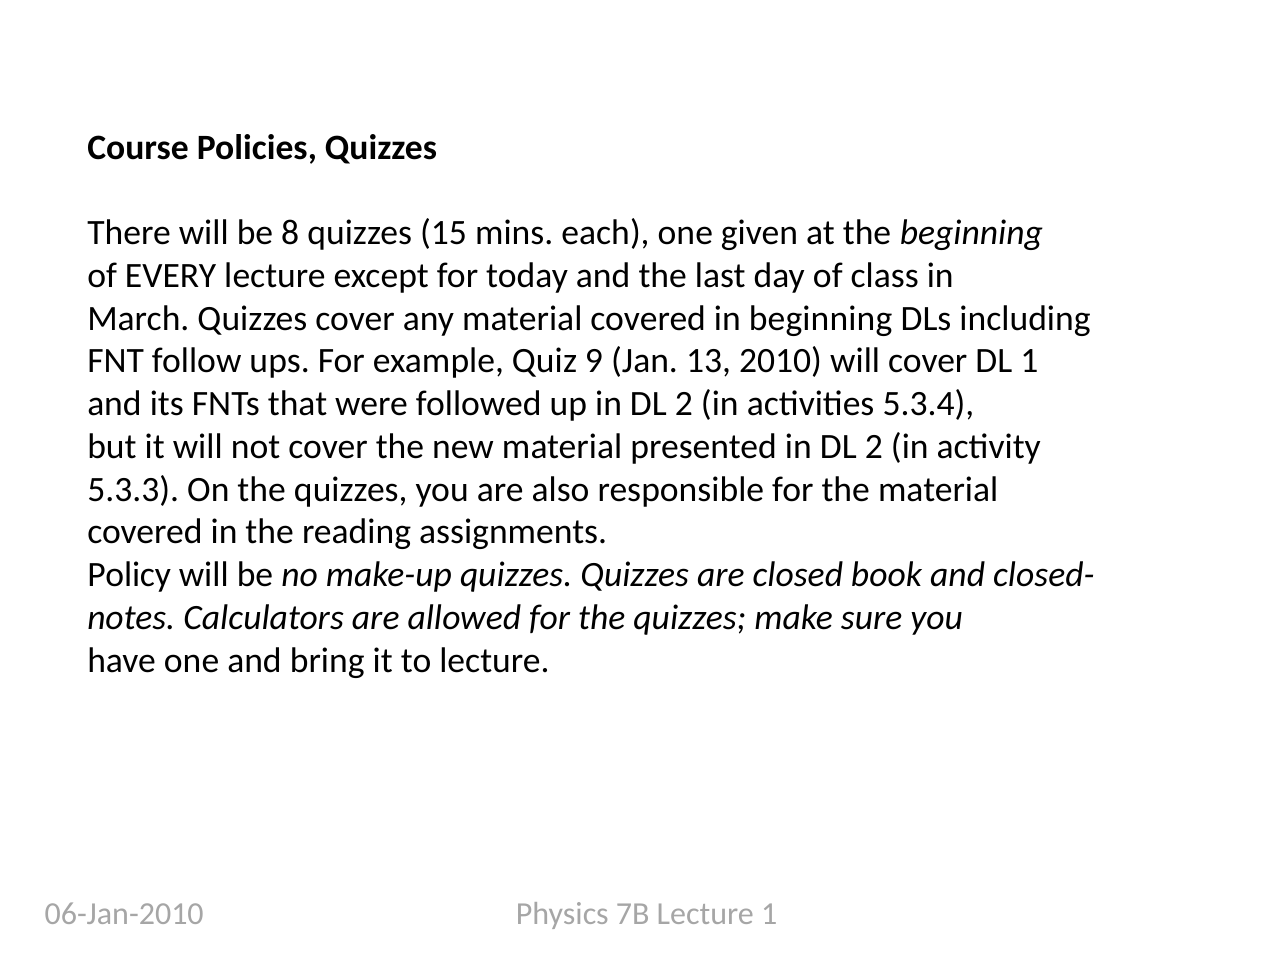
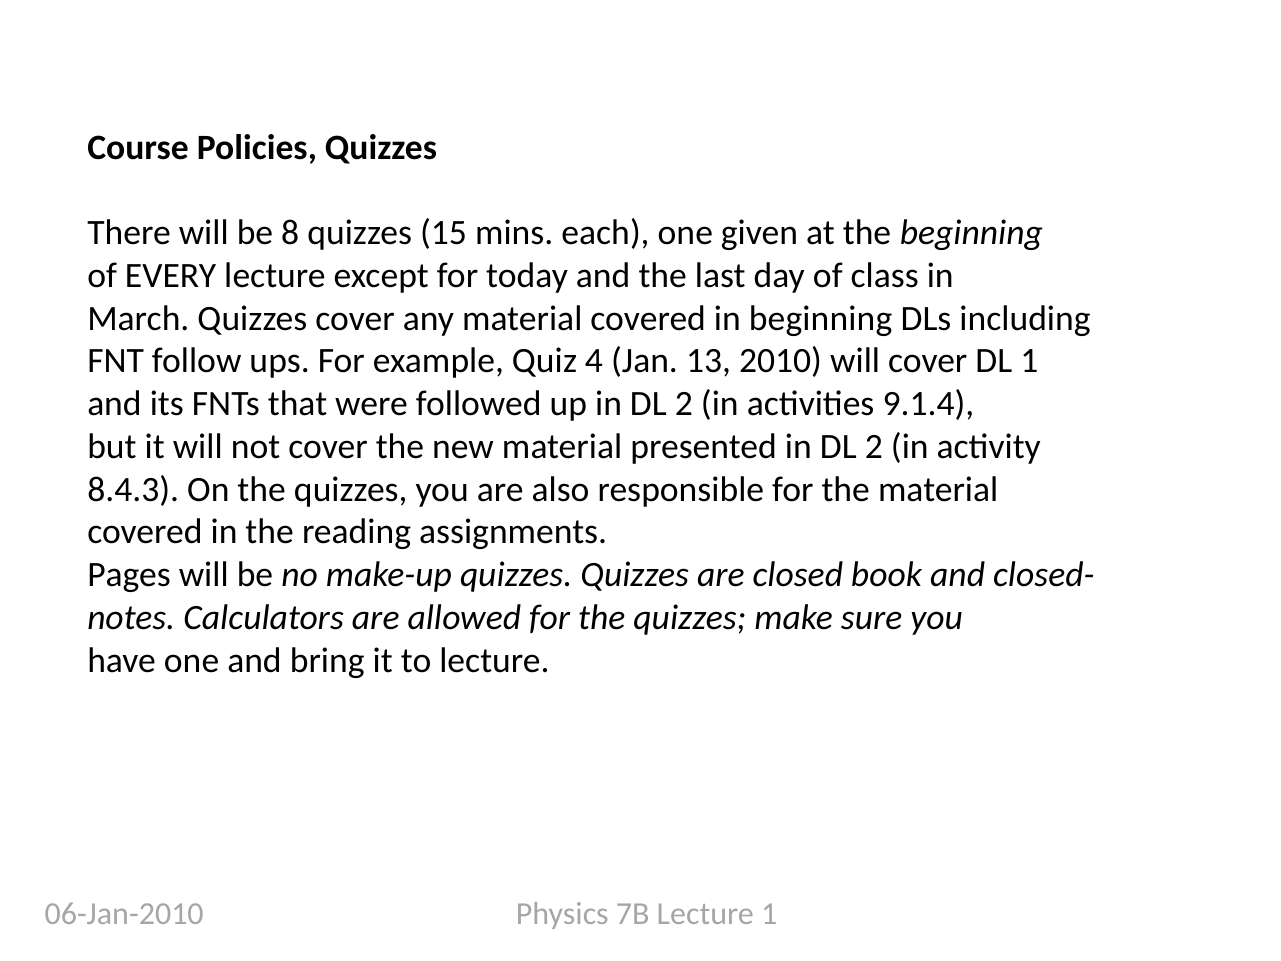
9: 9 -> 4
5.3.4: 5.3.4 -> 9.1.4
5.3.3: 5.3.3 -> 8.4.3
Policy: Policy -> Pages
